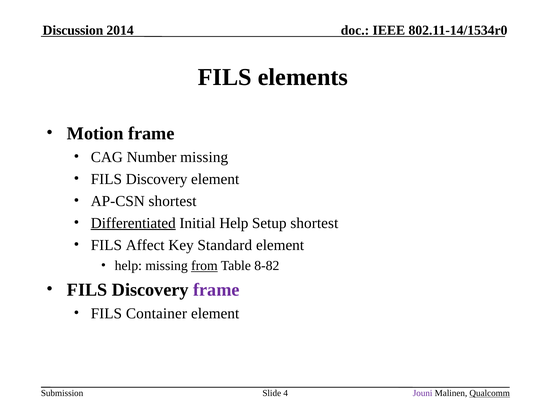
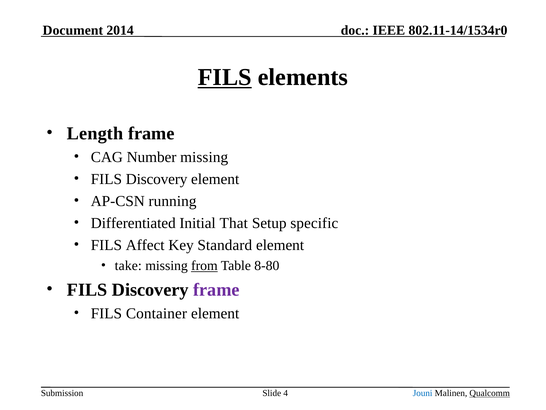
Discussion: Discussion -> Document
FILS at (225, 77) underline: none -> present
Motion: Motion -> Length
AP-CSN shortest: shortest -> running
Differentiated underline: present -> none
Initial Help: Help -> That
Setup shortest: shortest -> specific
help at (128, 265): help -> take
8-82: 8-82 -> 8-80
Jouni colour: purple -> blue
